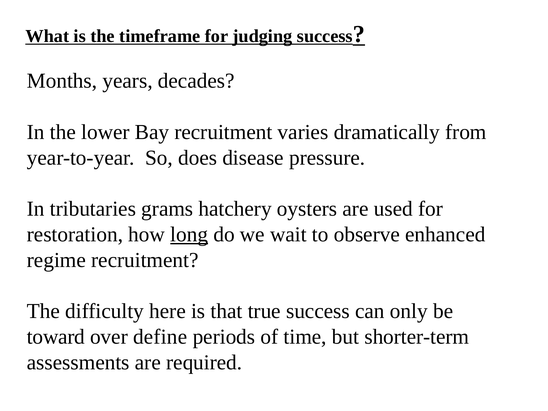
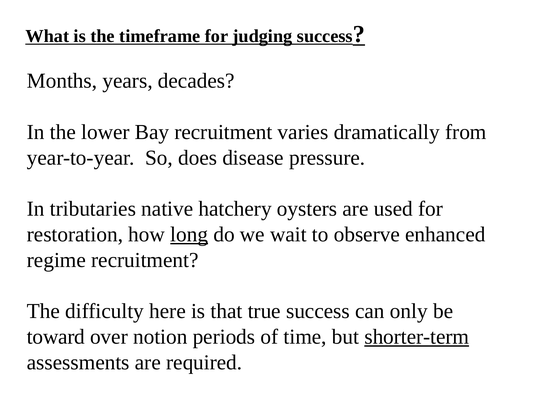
grams: grams -> native
define: define -> notion
shorter-term underline: none -> present
